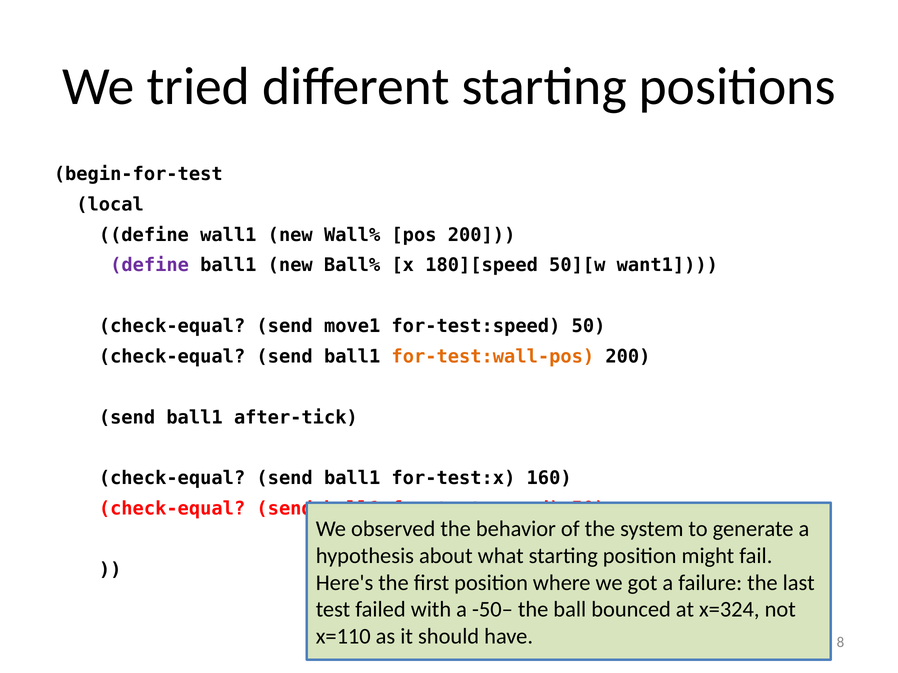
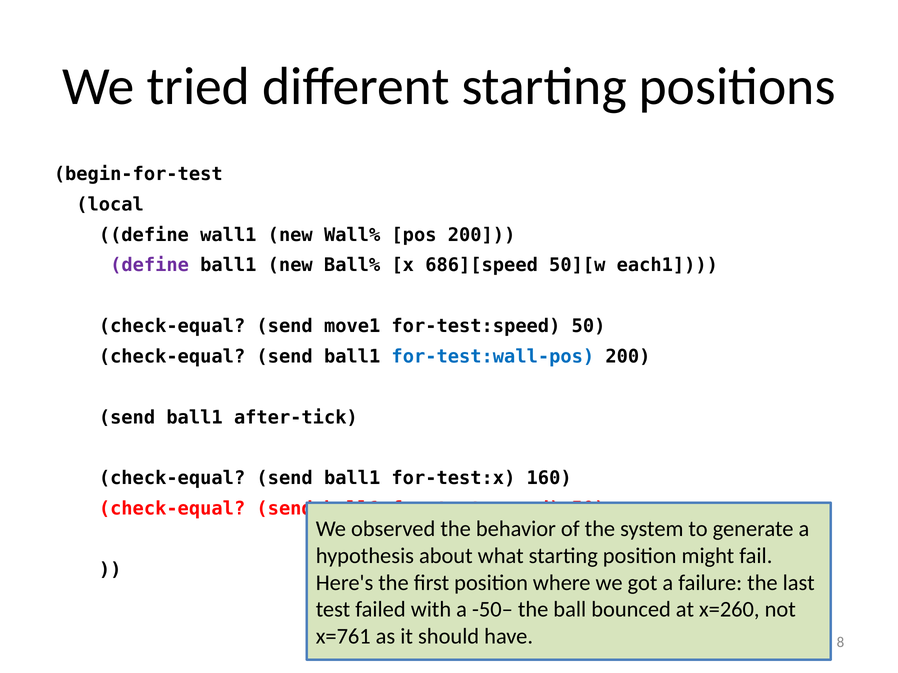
180][speed: 180][speed -> 686][speed
want1: want1 -> each1
for-test:wall-pos colour: orange -> blue
x=324: x=324 -> x=260
x=110: x=110 -> x=761
